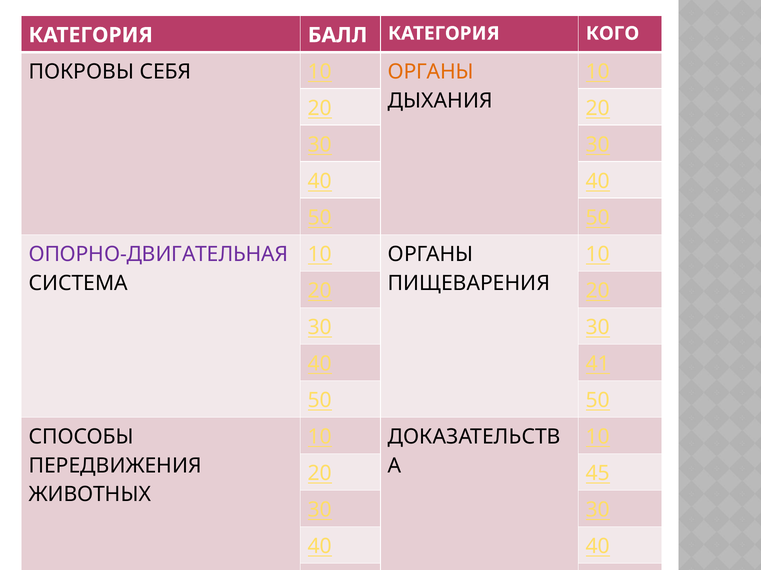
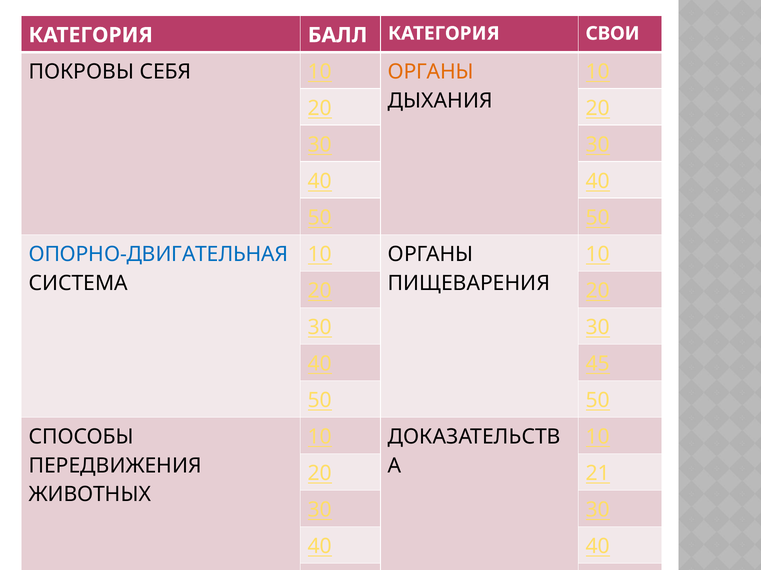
КОГО: КОГО -> СВОИ
ОПОРНО-ДВИГАТЕЛЬНАЯ colour: purple -> blue
41: 41 -> 45
45: 45 -> 21
